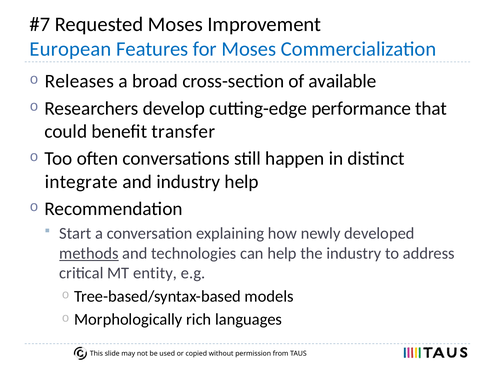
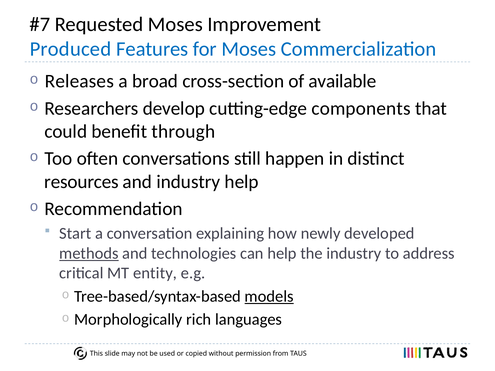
European: European -> Produced
performance: performance -> components
transfer: transfer -> through
integrate: integrate -> resources
models underline: none -> present
